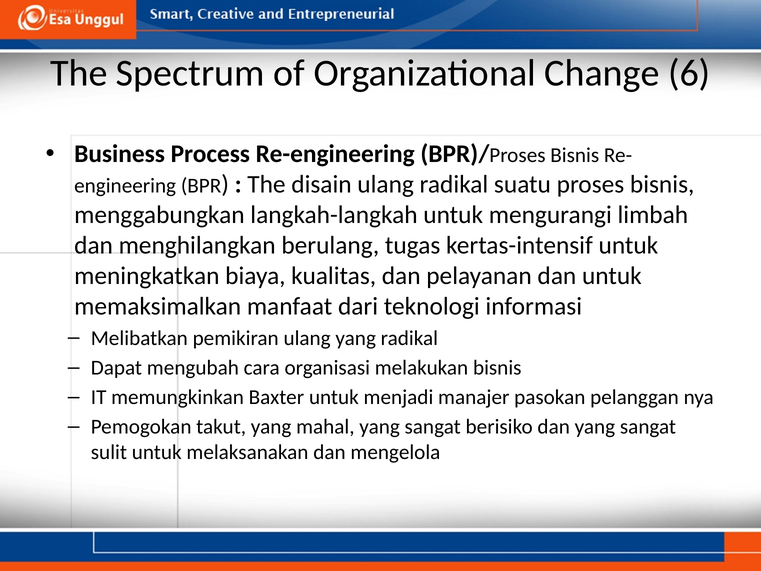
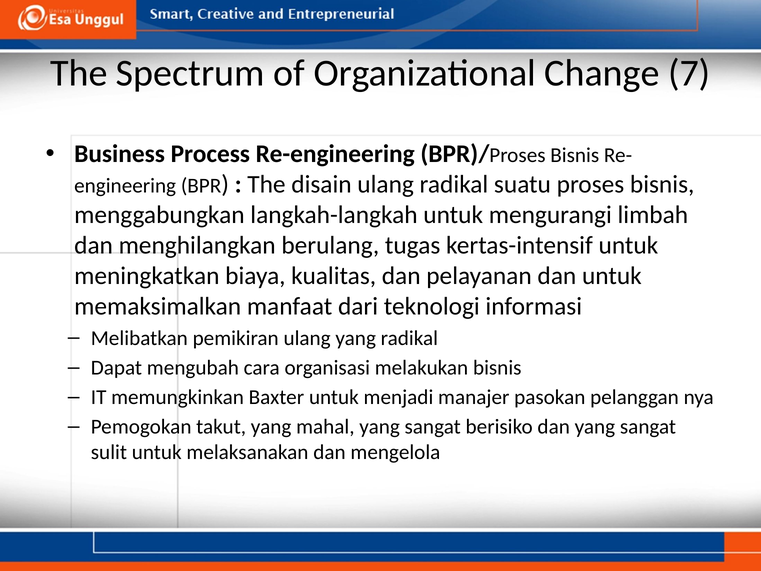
6: 6 -> 7
